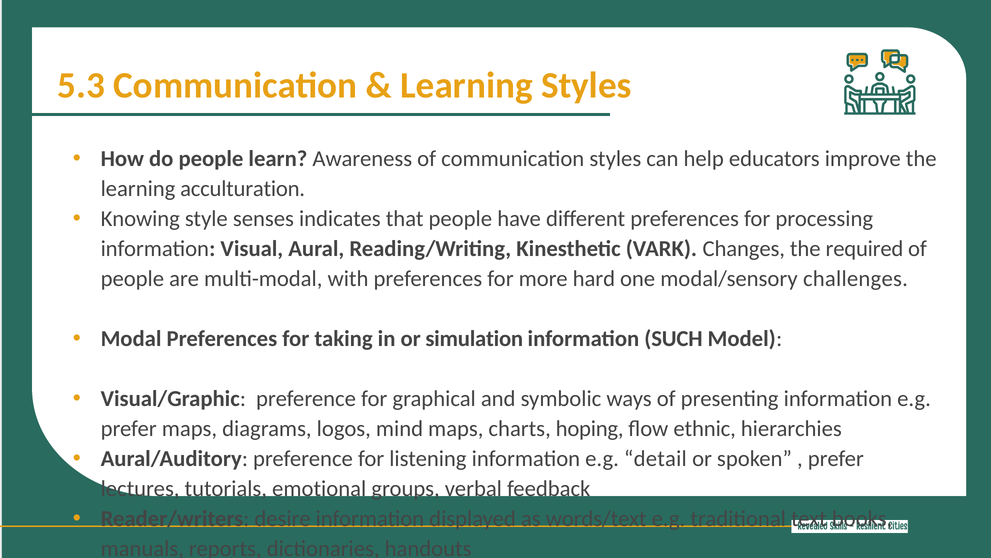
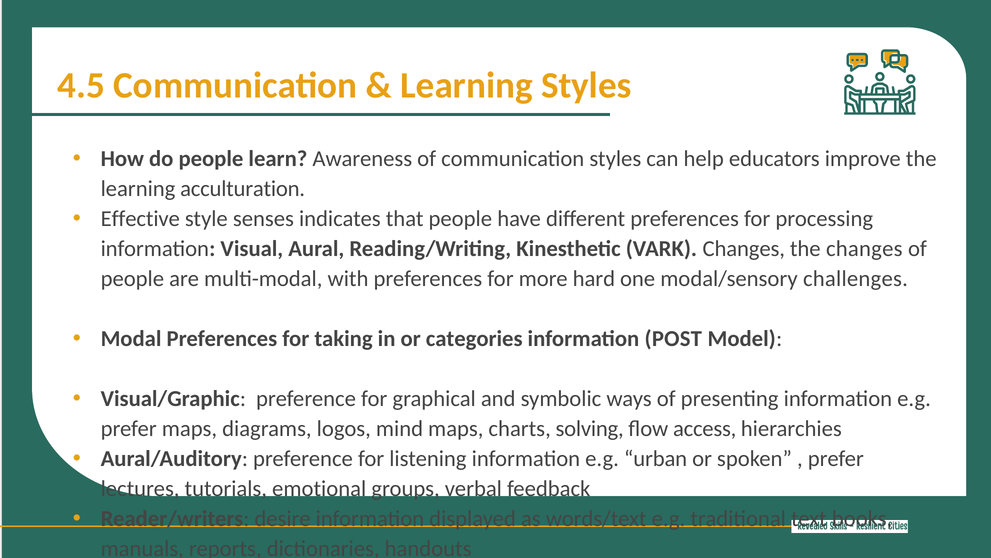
5.3: 5.3 -> 4.5
Knowing: Knowing -> Effective
the required: required -> changes
simulation: simulation -> categories
SUCH: SUCH -> POST
hoping: hoping -> solving
ethnic: ethnic -> access
detail: detail -> urban
